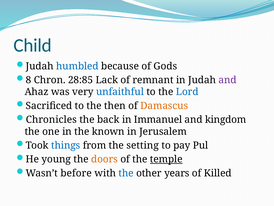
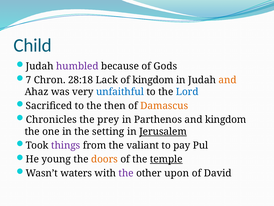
humbled colour: blue -> purple
8: 8 -> 7
28:85: 28:85 -> 28:18
of remnant: remnant -> kingdom
and at (228, 80) colour: purple -> orange
back: back -> prey
Immanuel: Immanuel -> Parthenos
known: known -> setting
Jerusalem underline: none -> present
things colour: blue -> purple
setting: setting -> valiant
before: before -> waters
the at (126, 173) colour: blue -> purple
years: years -> upon
Killed: Killed -> David
